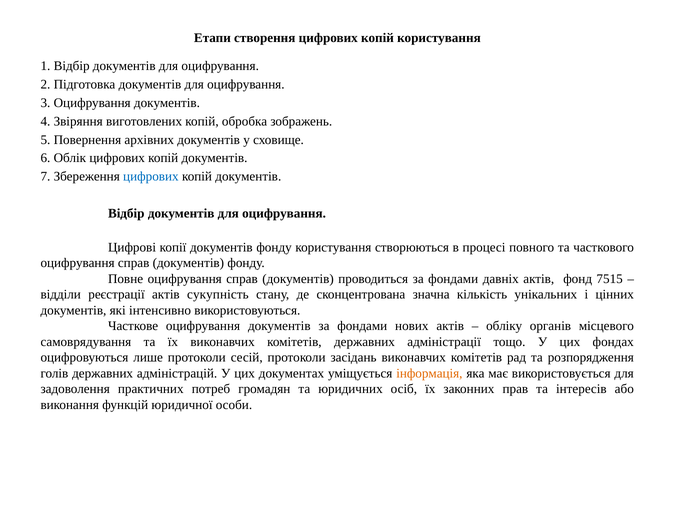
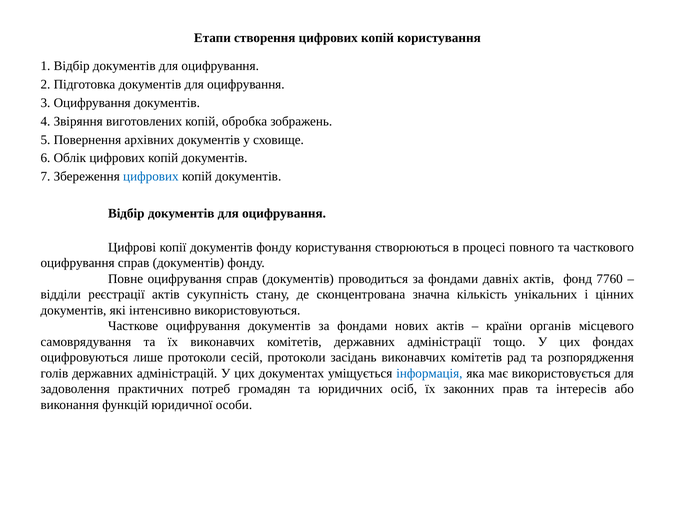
7515: 7515 -> 7760
обліку: обліку -> країни
інформація colour: orange -> blue
